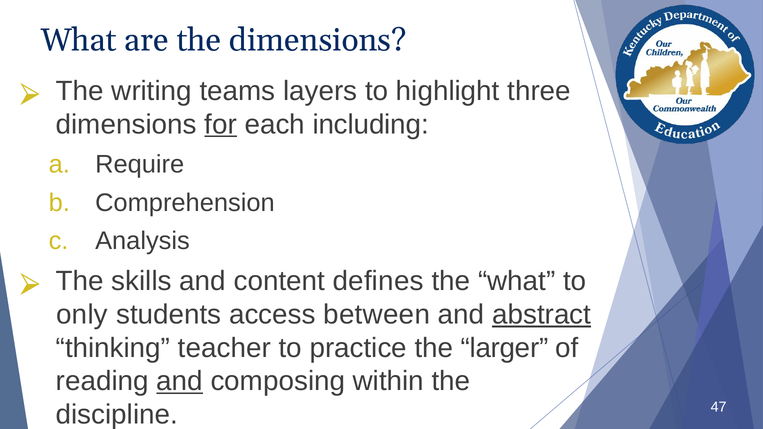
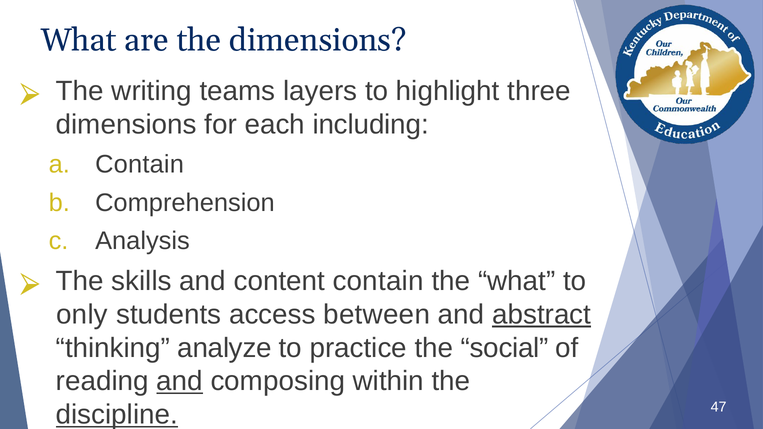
for underline: present -> none
Require at (140, 164): Require -> Contain
content defines: defines -> contain
teacher: teacher -> analyze
larger: larger -> social
discipline underline: none -> present
